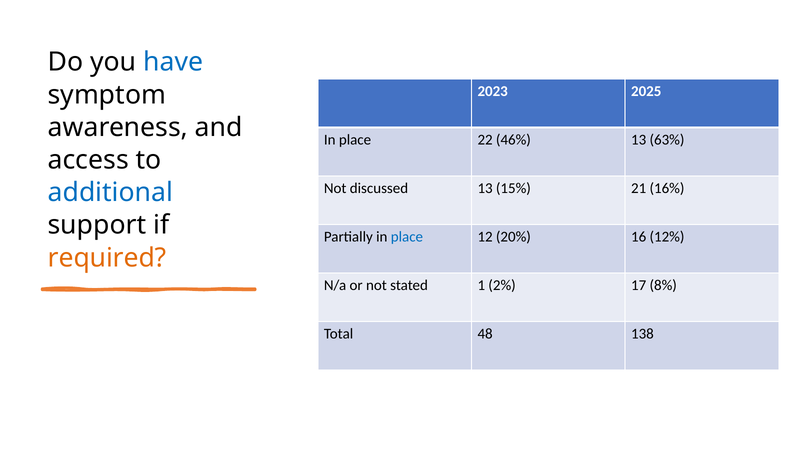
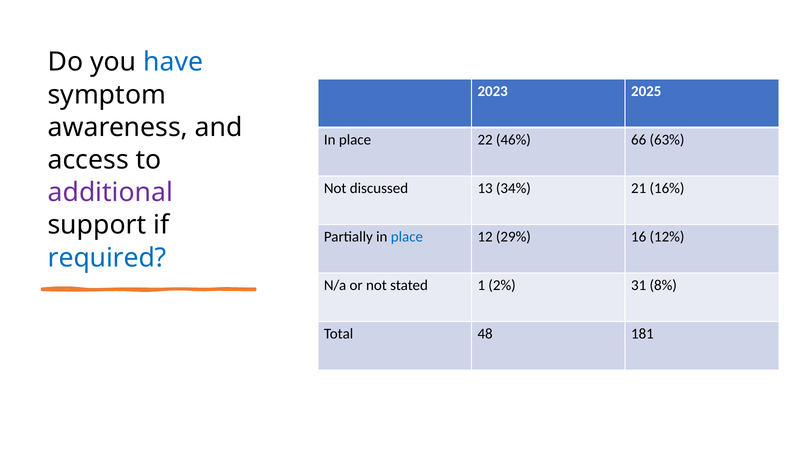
46% 13: 13 -> 66
15%: 15% -> 34%
additional colour: blue -> purple
20%: 20% -> 29%
required colour: orange -> blue
17: 17 -> 31
138: 138 -> 181
